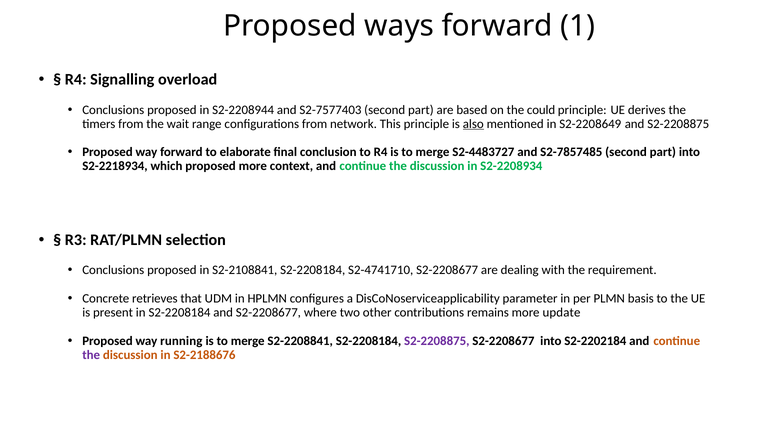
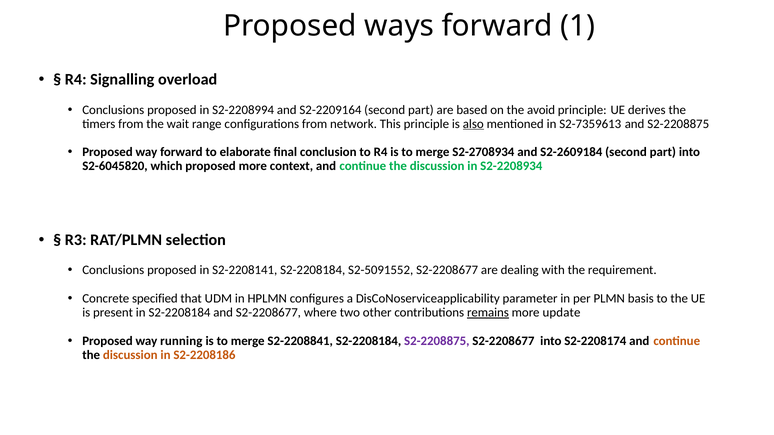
S2-2208944: S2-2208944 -> S2-2208994
S2-7577403: S2-7577403 -> S2-2209164
could: could -> avoid
S2-2208649: S2-2208649 -> S2-7359613
S2-4483727: S2-4483727 -> S2-2708934
S2-7857485: S2-7857485 -> S2-2609184
S2-2218934: S2-2218934 -> S2-6045820
S2-2108841: S2-2108841 -> S2-2208141
S2-4741710: S2-4741710 -> S2-5091552
retrieves: retrieves -> specified
remains underline: none -> present
S2-2202184: S2-2202184 -> S2-2208174
the at (91, 355) colour: purple -> black
S2-2188676: S2-2188676 -> S2-2208186
